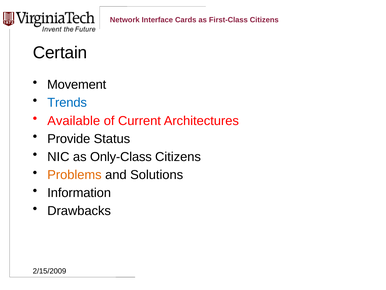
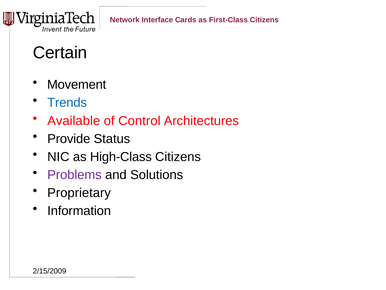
Current: Current -> Control
Only-Class: Only-Class -> High-Class
Problems colour: orange -> purple
Information: Information -> Proprietary
Drawbacks: Drawbacks -> Information
